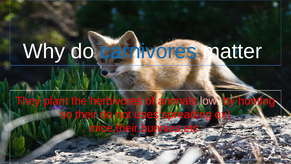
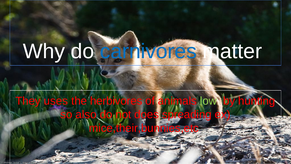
plant: plant -> uses
low colour: pink -> light green
their: their -> also
uses: uses -> does
